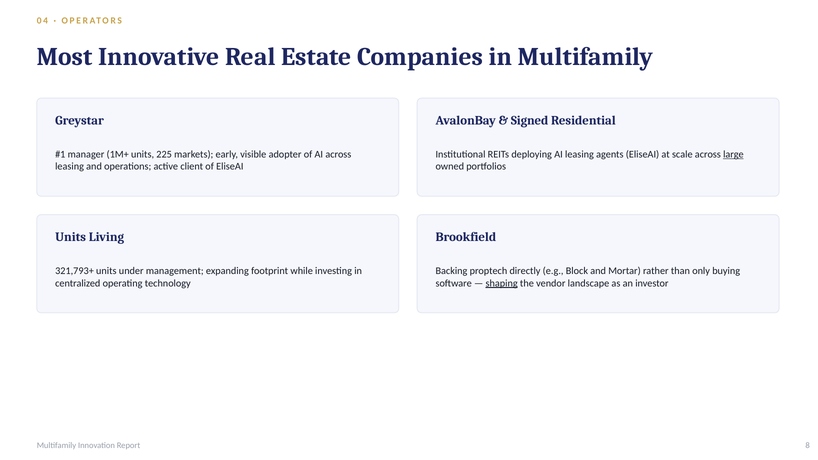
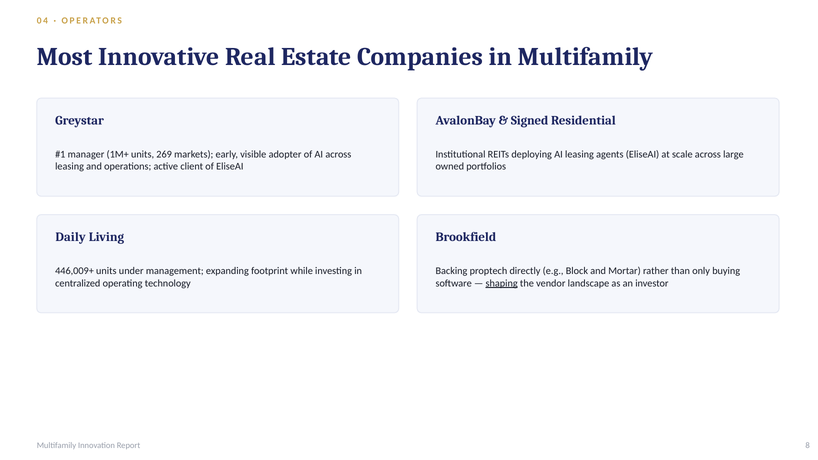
225: 225 -> 269
large underline: present -> none
Units at (71, 237): Units -> Daily
321,793+: 321,793+ -> 446,009+
